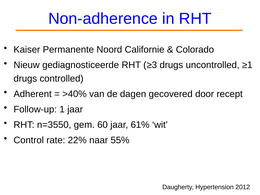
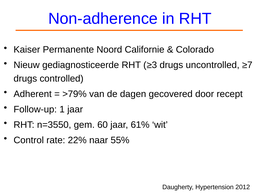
≥1: ≥1 -> ≥7
>40%: >40% -> >79%
